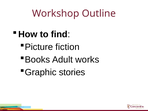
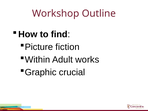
Books: Books -> Within
stories: stories -> crucial
